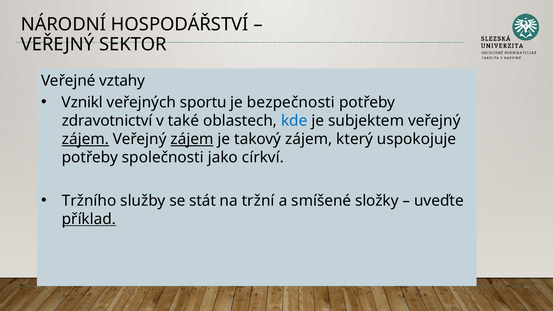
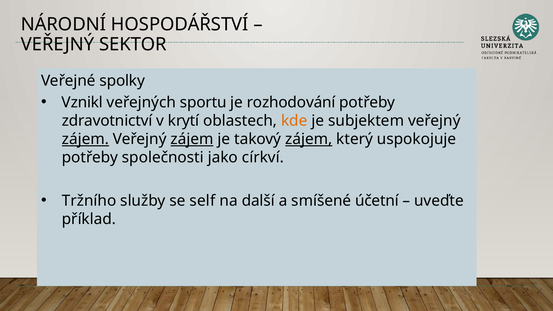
vztahy: vztahy -> spolky
bezpečnosti: bezpečnosti -> rozhodování
také: také -> krytí
kde colour: blue -> orange
zájem at (309, 139) underline: none -> present
stát: stát -> self
tržní: tržní -> další
složky: složky -> účetní
příklad underline: present -> none
